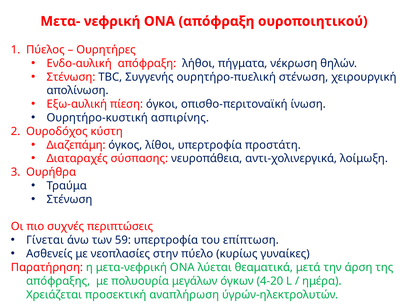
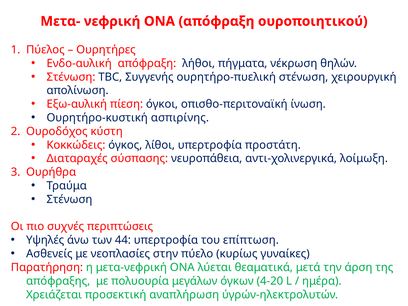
Διαζεπάμη: Διαζεπάμη -> Κοκκώδεις
Γίνεται: Γίνεται -> Υψηλές
59: 59 -> 44
